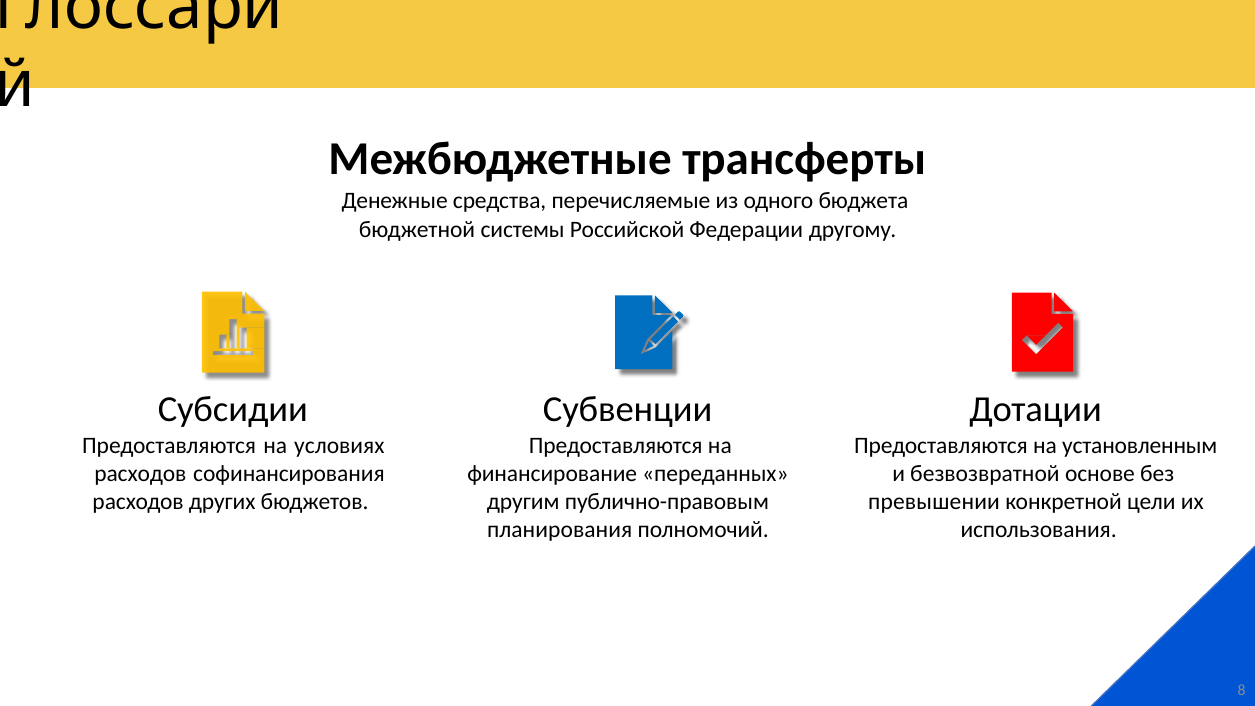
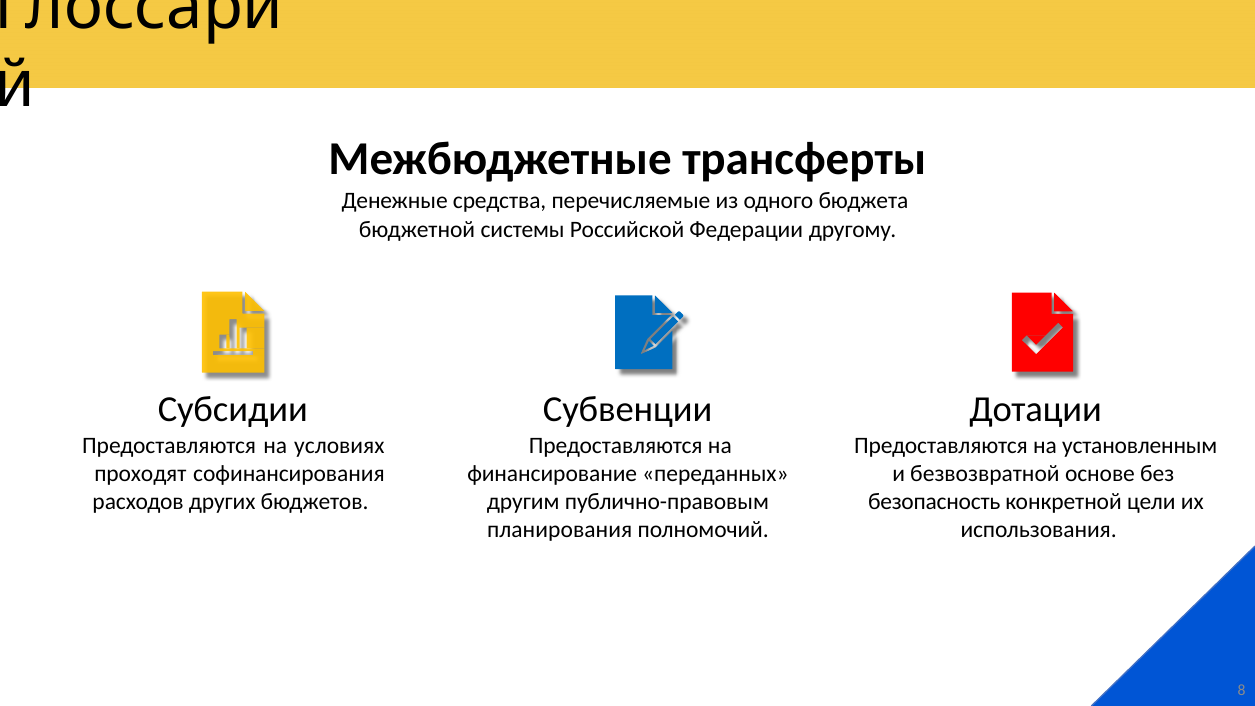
расходов at (140, 474): расходов -> проходят
превышении: превышении -> безопасность
